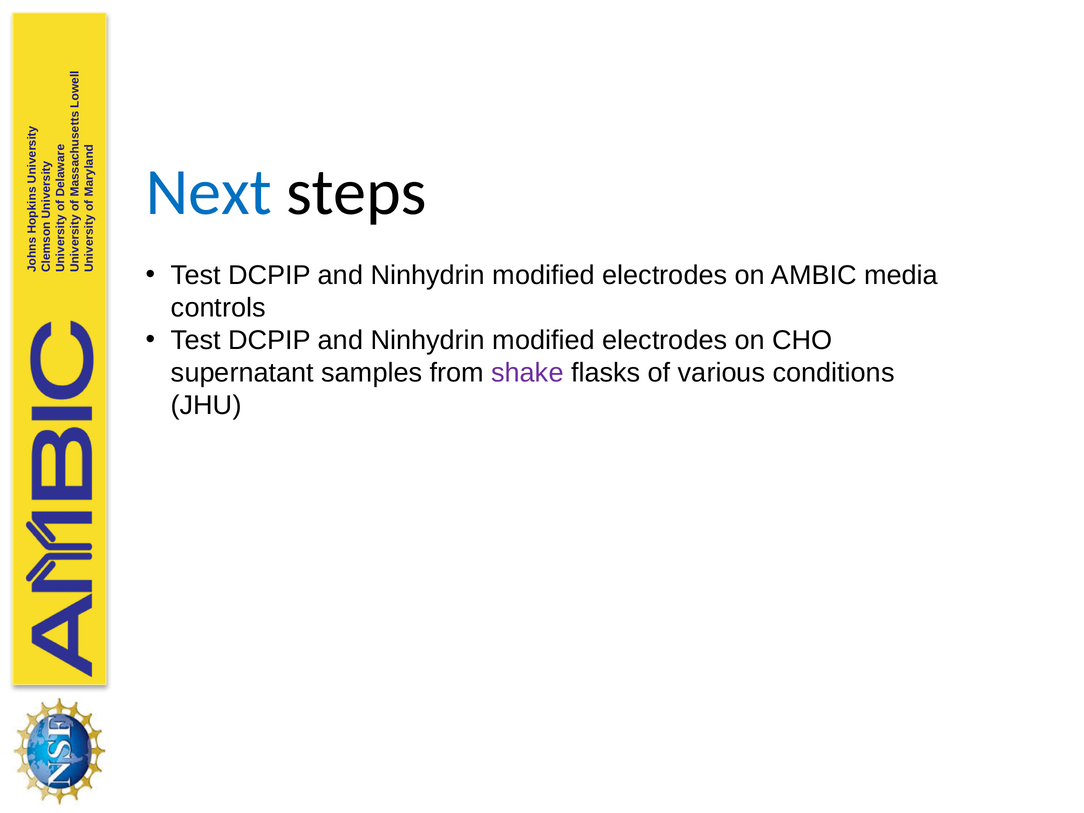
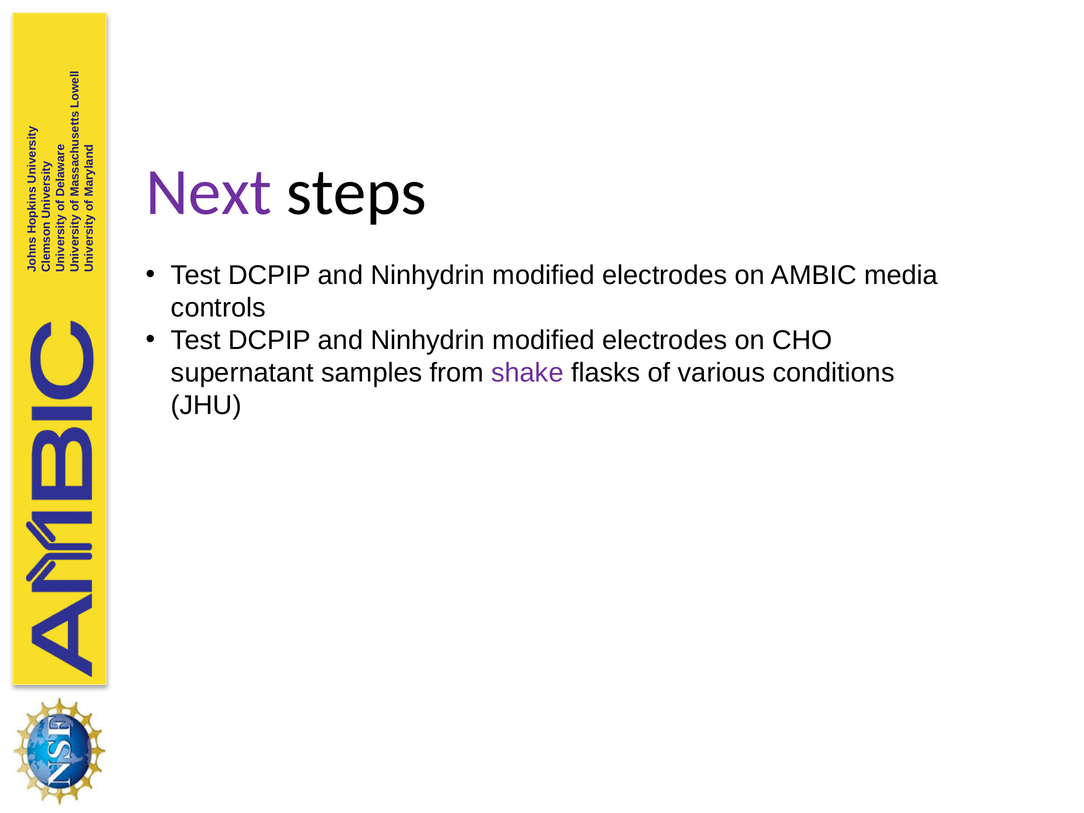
Next colour: blue -> purple
